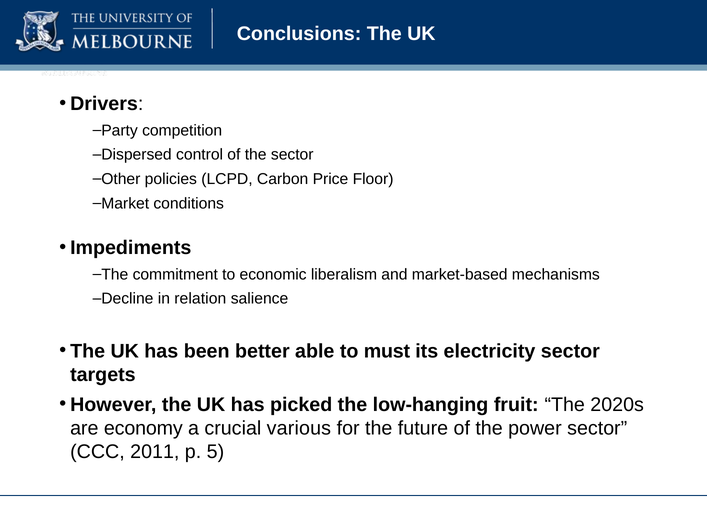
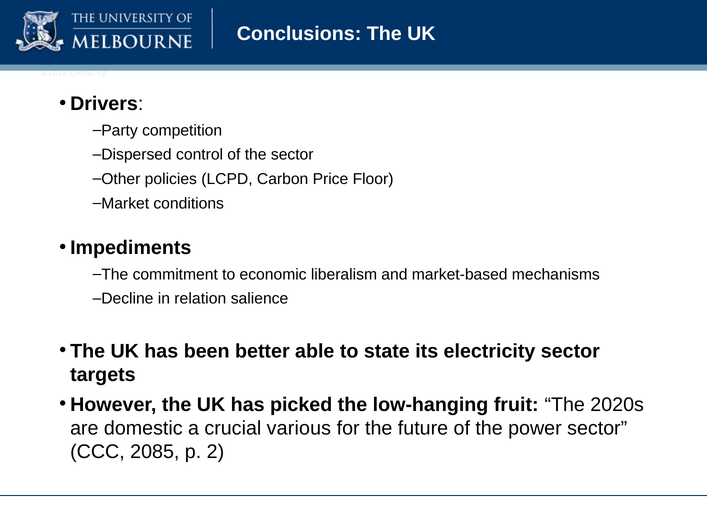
must: must -> state
economy: economy -> domestic
2011: 2011 -> 2085
5: 5 -> 2
